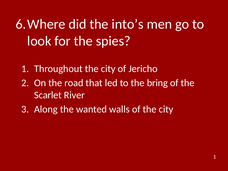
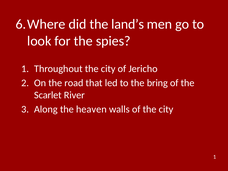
into’s: into’s -> land’s
wanted: wanted -> heaven
